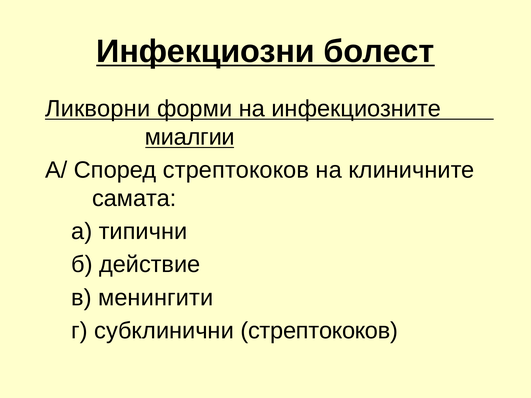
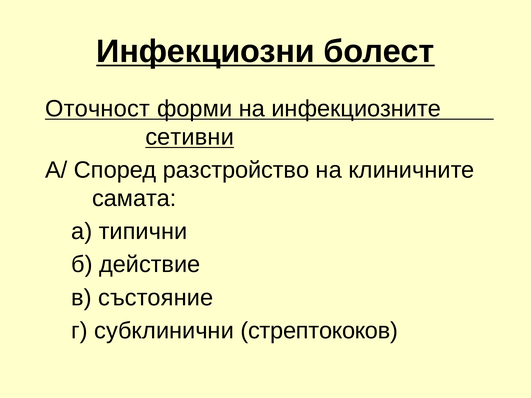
Ликворни: Ликворни -> Оточност
миалгии: миалгии -> сетивни
Според стрептококов: стрептококов -> разстройство
менингити: менингити -> състояние
